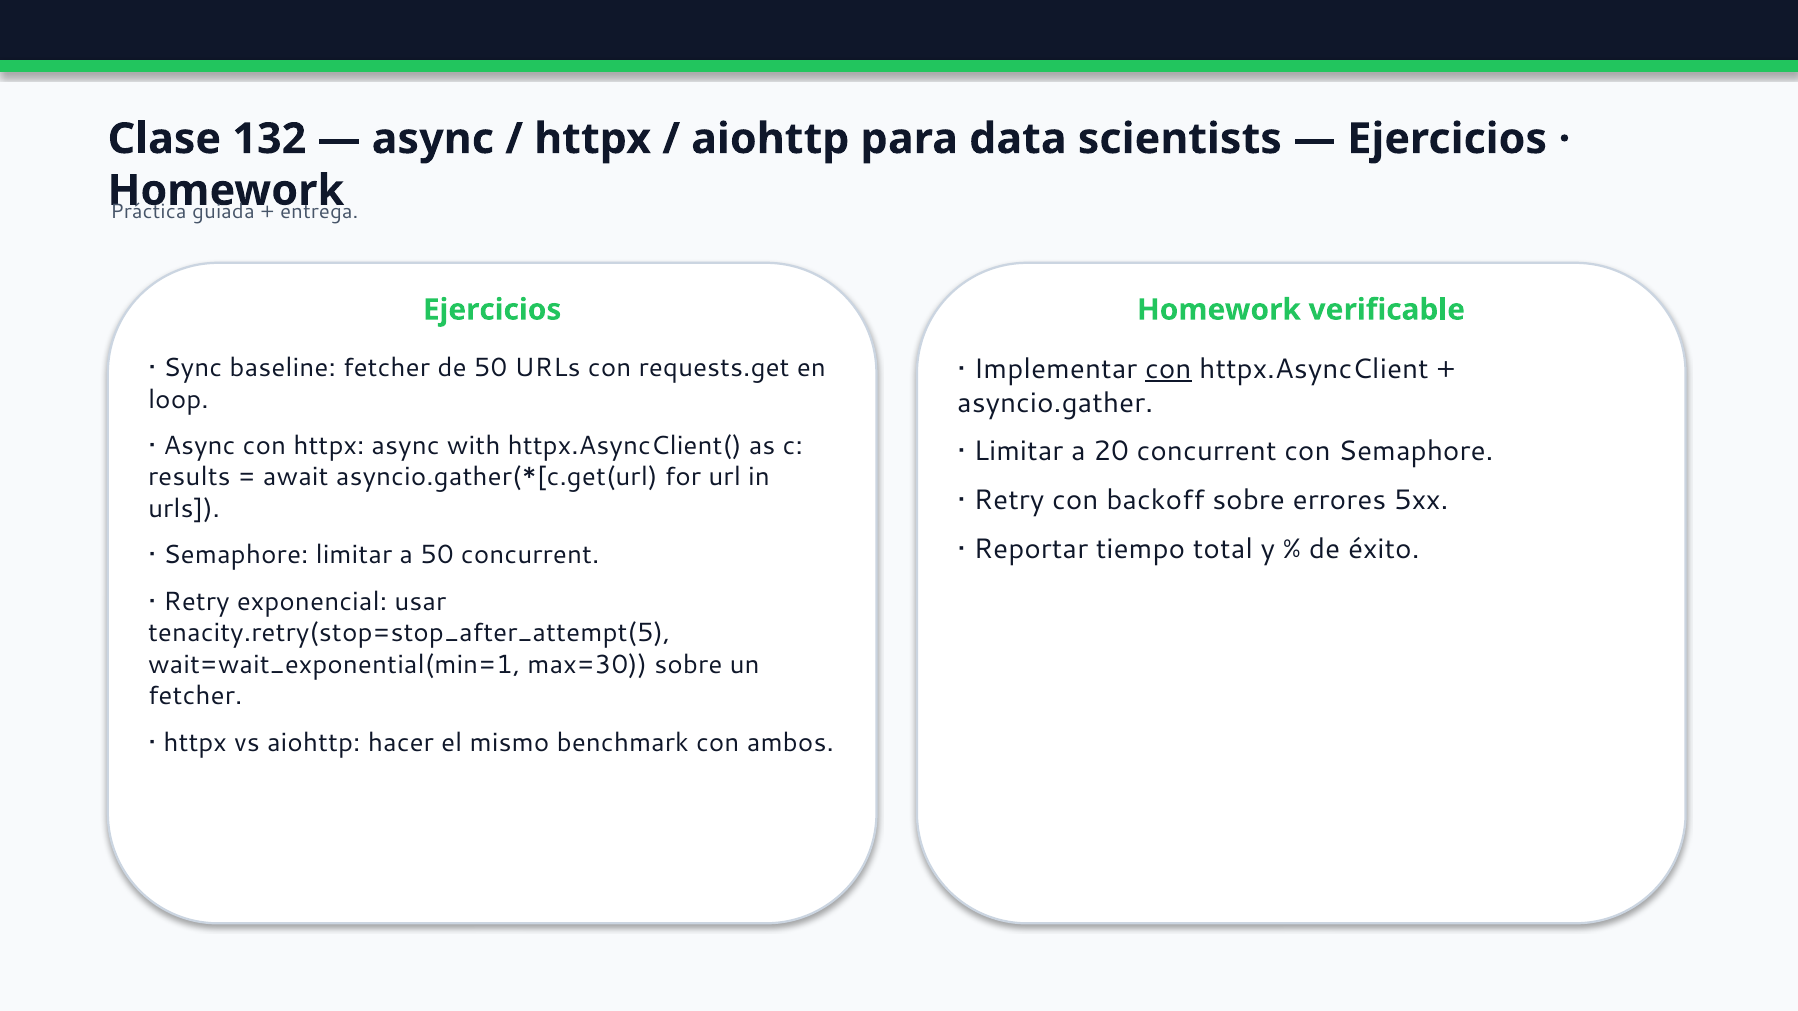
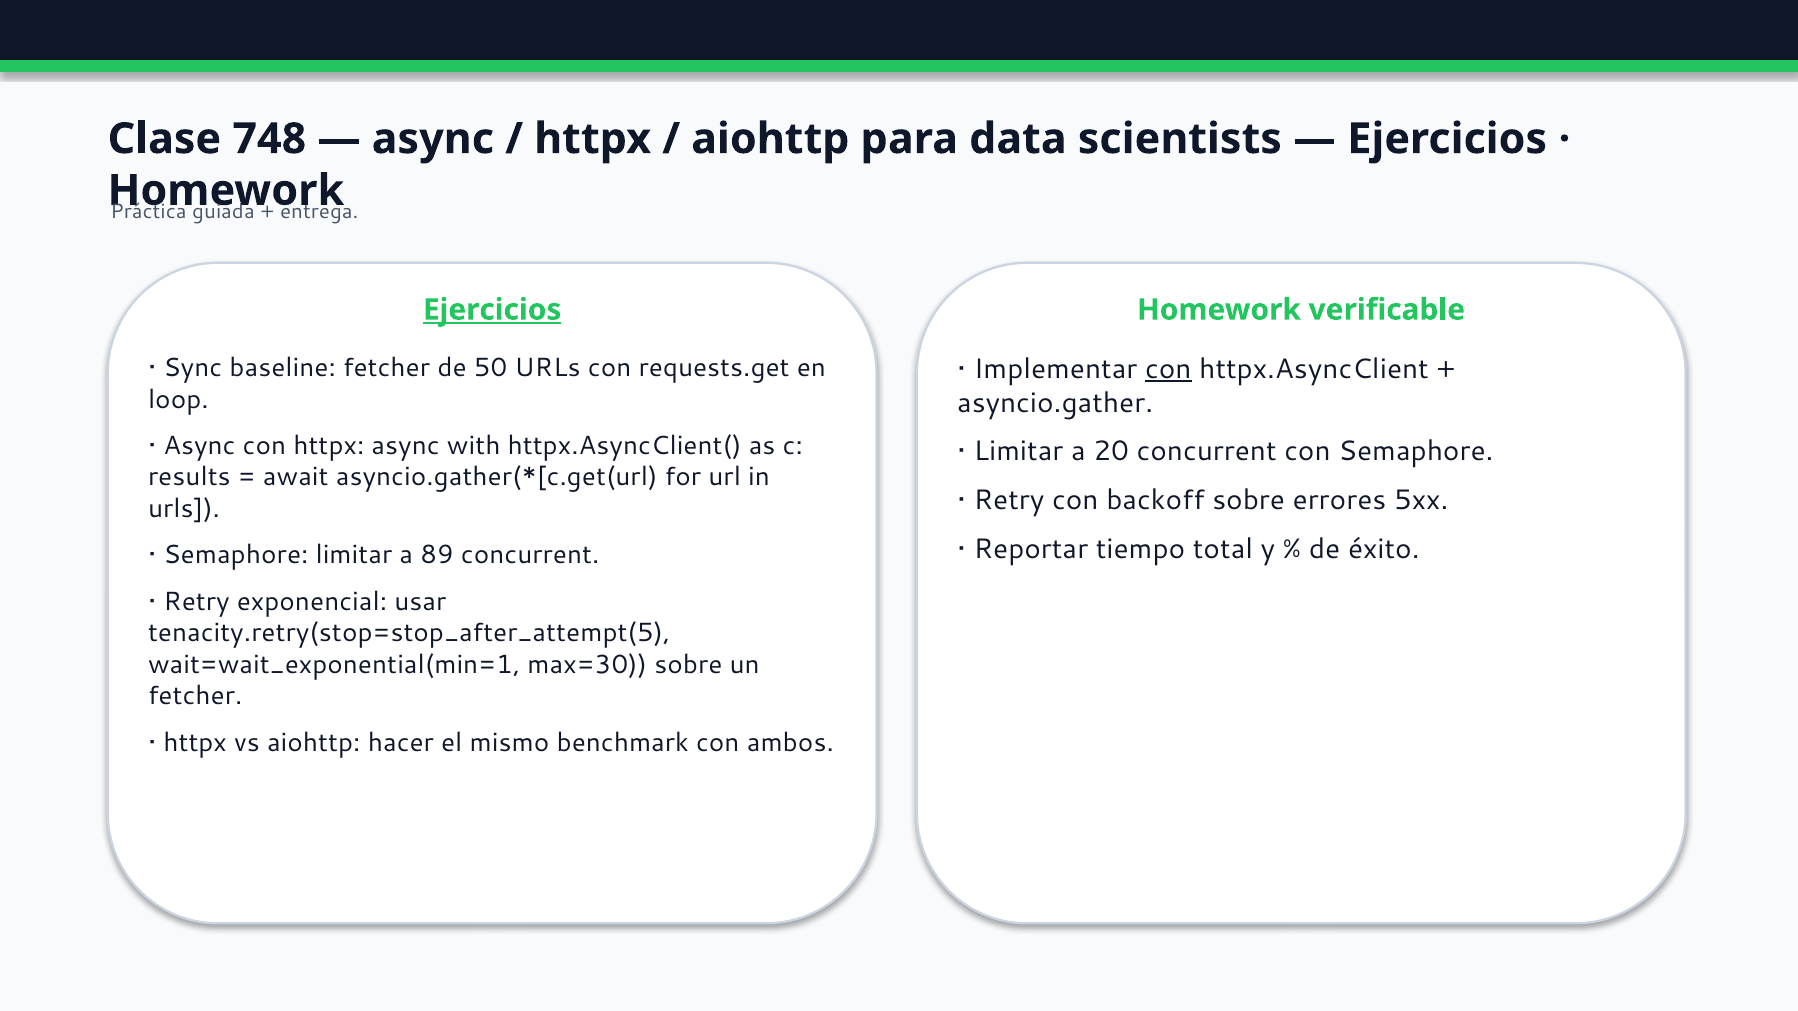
132: 132 -> 748
Ejercicios at (492, 310) underline: none -> present
a 50: 50 -> 89
